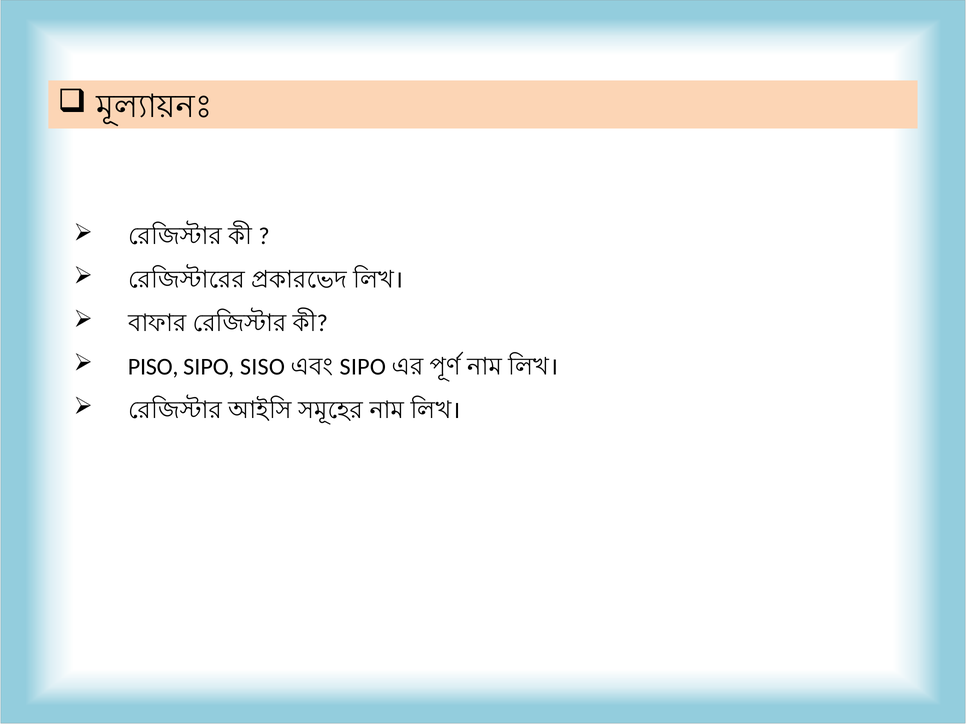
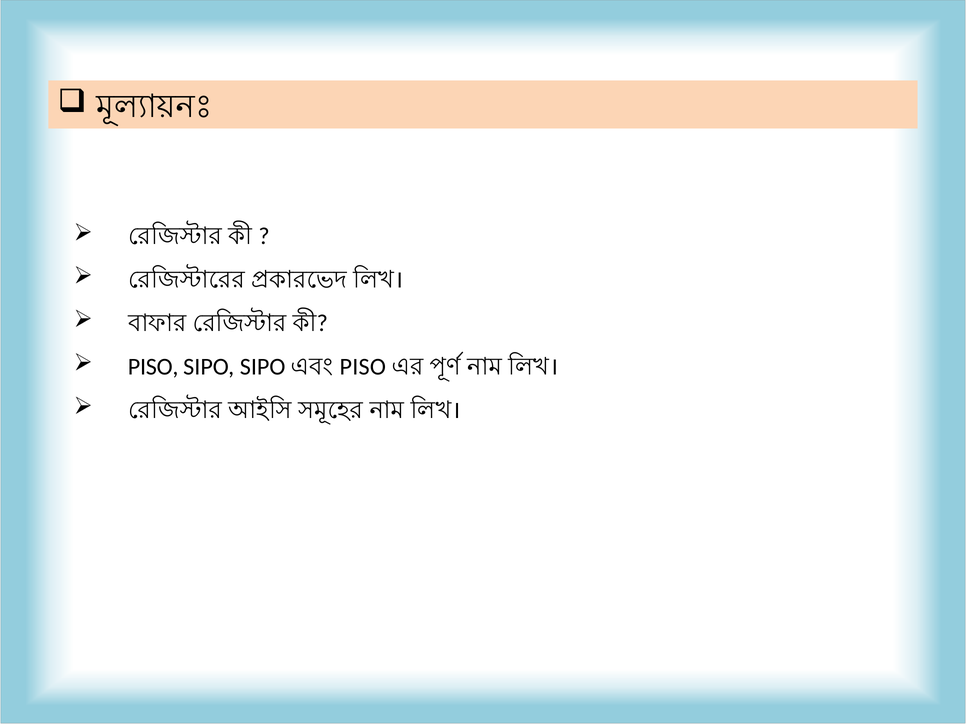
SIPO SISO: SISO -> SIPO
SIPO at (363, 367): SIPO -> PISO
